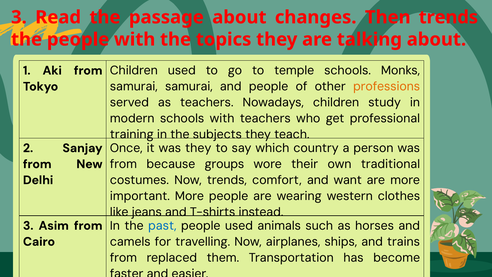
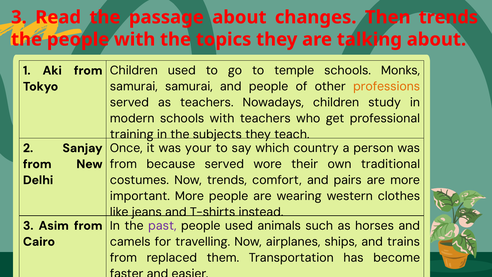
was they: they -> your
because groups: groups -> served
want: want -> pairs
past colour: blue -> purple
